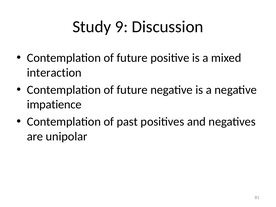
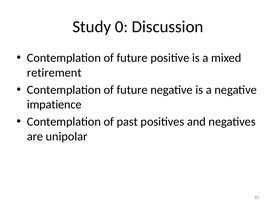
9: 9 -> 0
interaction: interaction -> retirement
